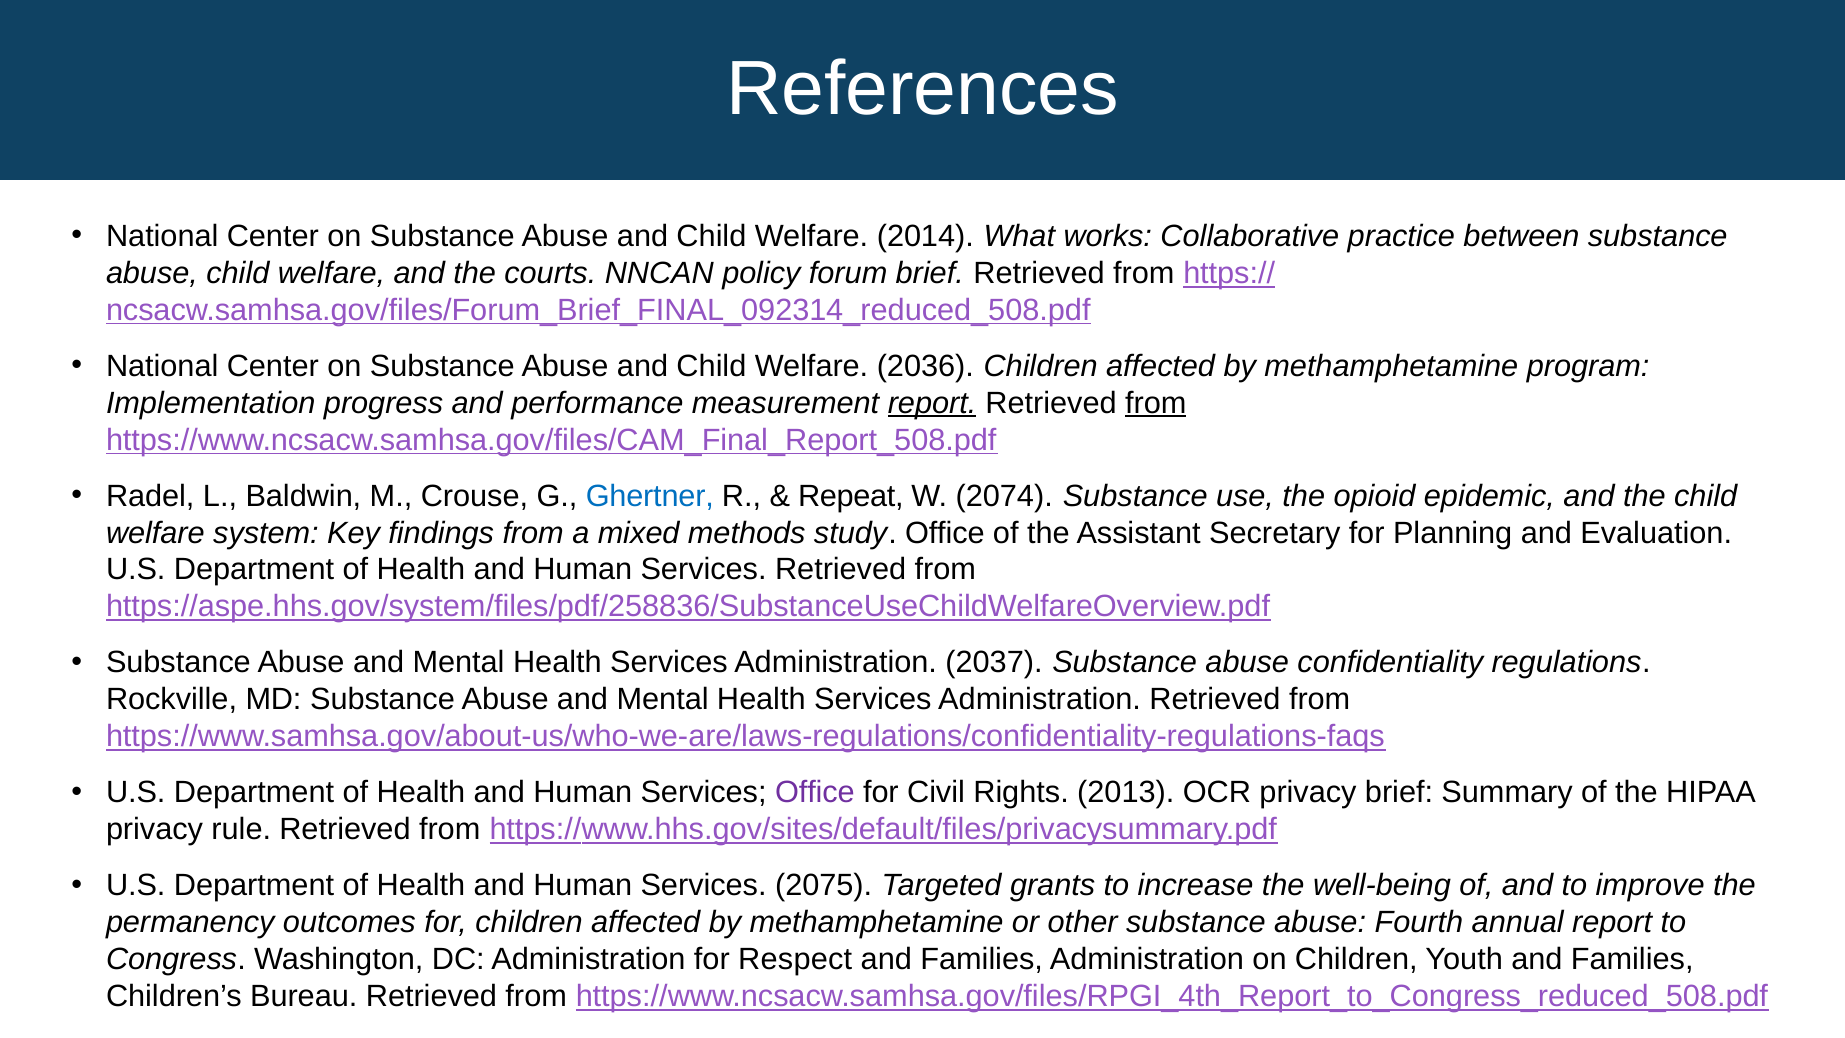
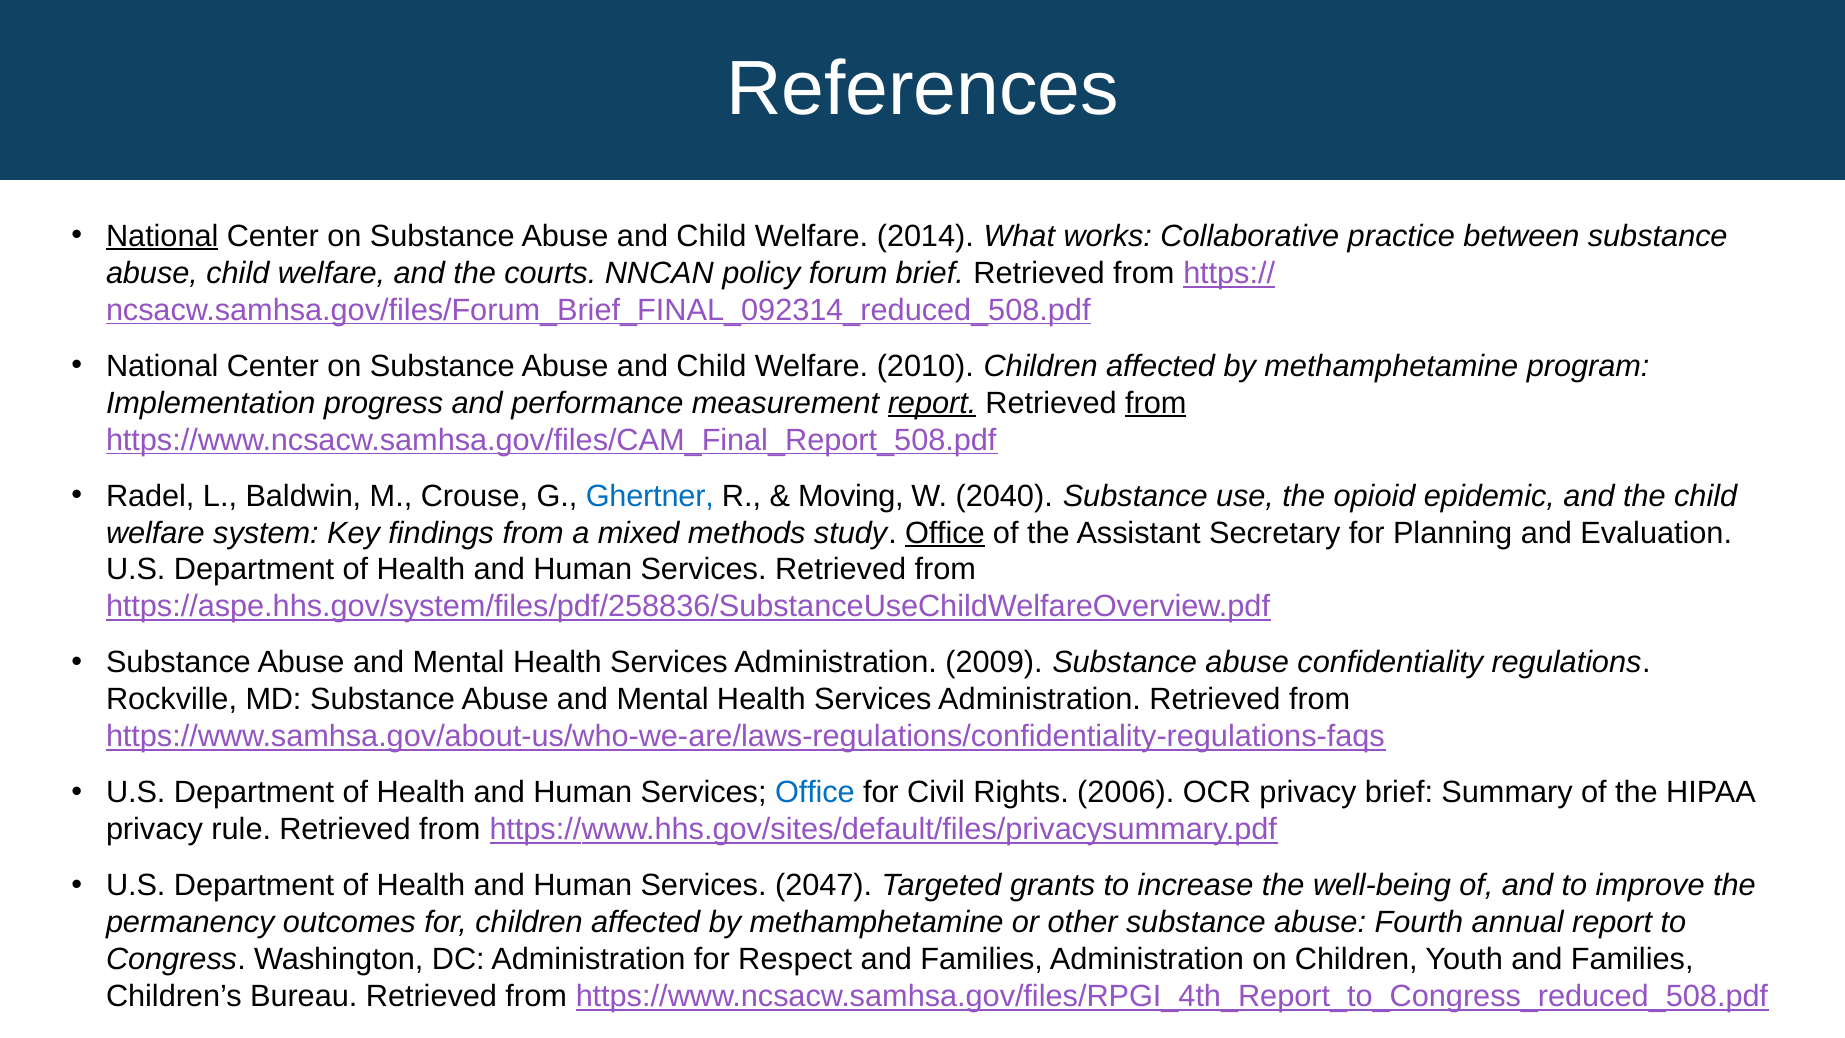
National at (162, 236) underline: none -> present
2036: 2036 -> 2010
Repeat: Repeat -> Moving
2074: 2074 -> 2040
Office at (945, 533) underline: none -> present
2037: 2037 -> 2009
Office at (815, 793) colour: purple -> blue
2013: 2013 -> 2006
2075: 2075 -> 2047
